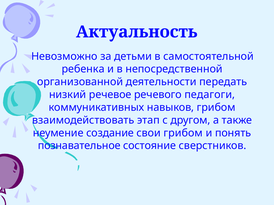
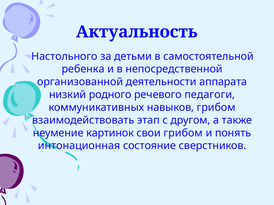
Невозможно: Невозможно -> Настольного
передать: передать -> аппарата
речевое: речевое -> родного
создание: создание -> картинок
познавательное: познавательное -> интонационная
